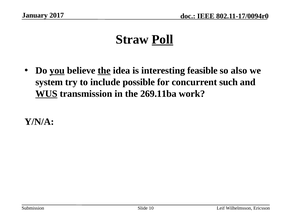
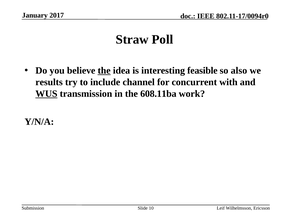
Poll underline: present -> none
you underline: present -> none
system: system -> results
possible: possible -> channel
such: such -> with
269.11ba: 269.11ba -> 608.11ba
